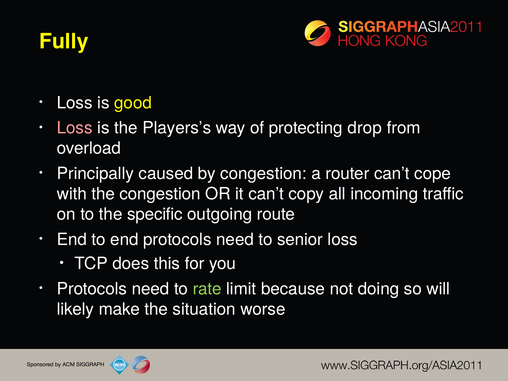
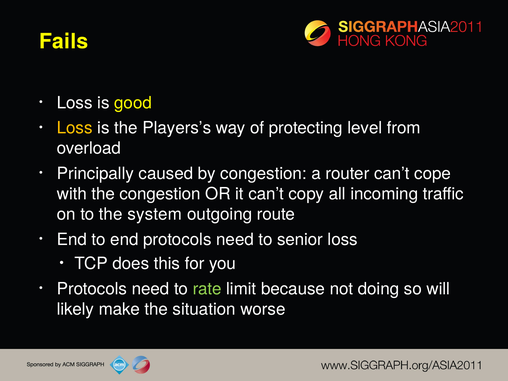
Fully: Fully -> Fails
Loss at (75, 128) colour: pink -> yellow
drop: drop -> level
specific: specific -> system
